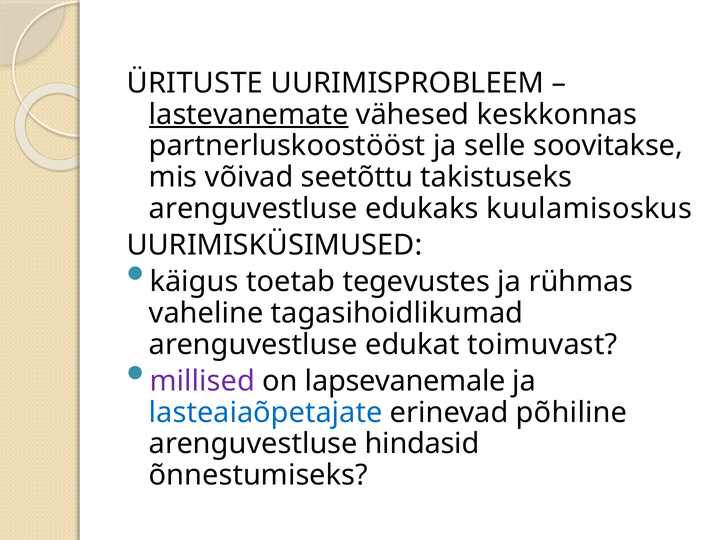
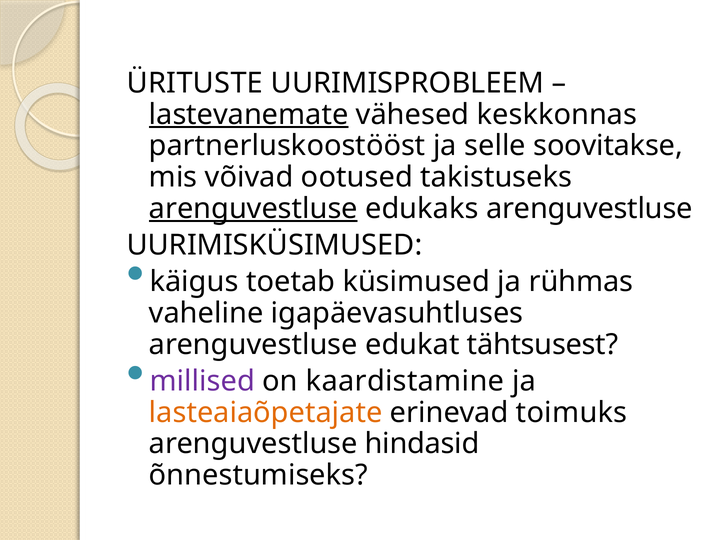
seetõttu: seetõttu -> ootused
arenguvestluse at (253, 208) underline: none -> present
edukaks kuulamisoskus: kuulamisoskus -> arenguvestluse
tegevustes: tegevustes -> küsimused
tagasihoidlikumad: tagasihoidlikumad -> igapäevasuhtluses
toimuvast: toimuvast -> tähtsusest
lapsevanemale: lapsevanemale -> kaardistamine
lasteaiaõpetajate colour: blue -> orange
põhiline: põhiline -> toimuks
